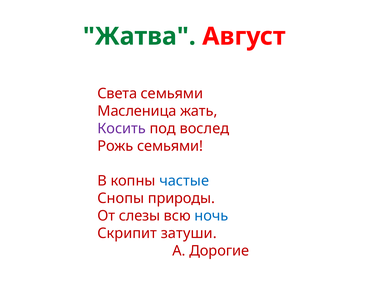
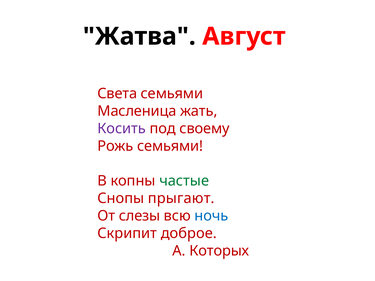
Жатва colour: green -> black
вослед: вослед -> своему
частые colour: blue -> green
природы: природы -> прыгают
затуши: затуши -> доброе
Дорогие: Дорогие -> Которых
